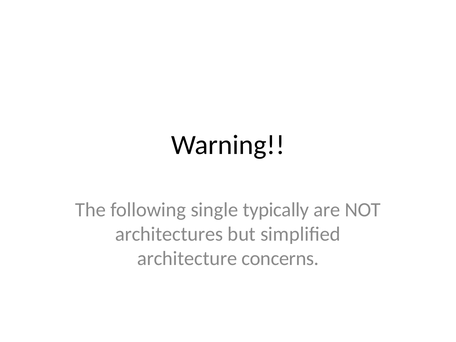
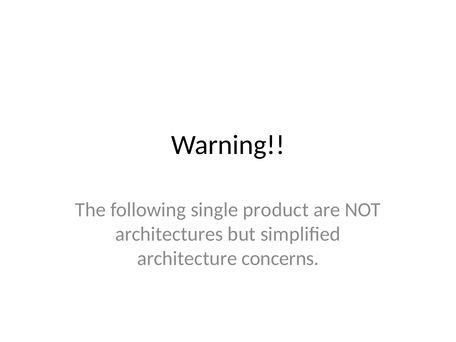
typically: typically -> product
